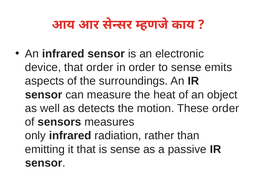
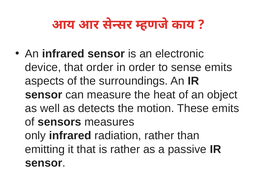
These order: order -> emits
is sense: sense -> rather
